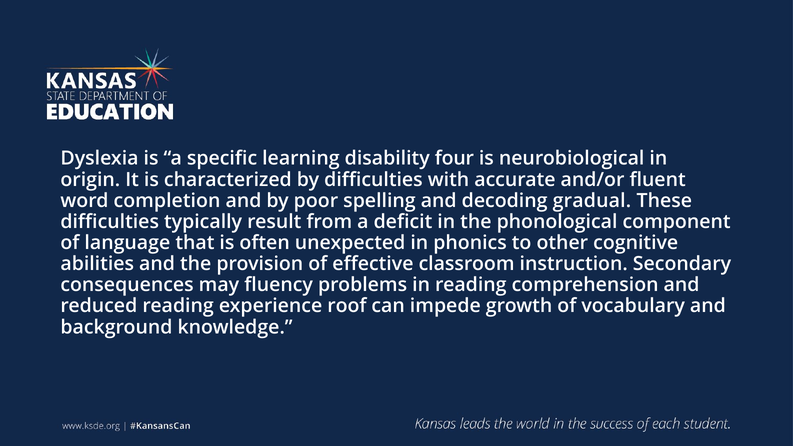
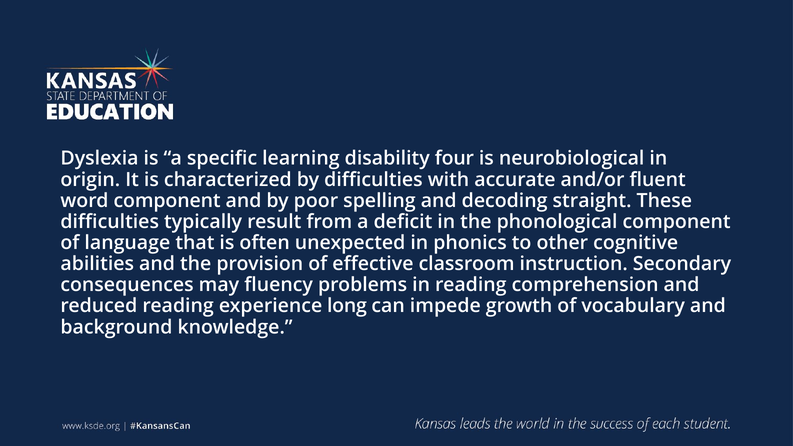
word completion: completion -> component
gradual: gradual -> straight
roof: roof -> long
